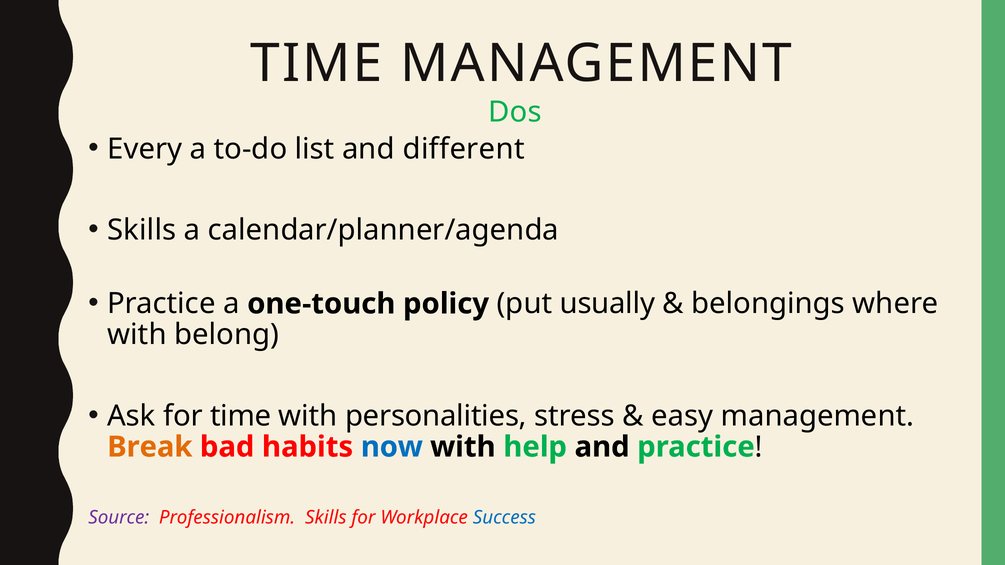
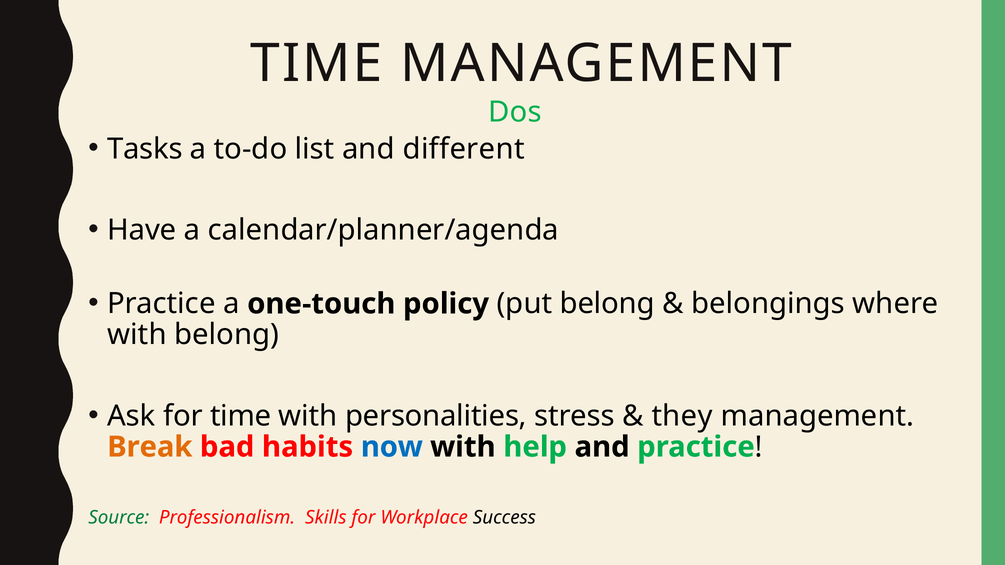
Every: Every -> Tasks
Skills at (142, 230): Skills -> Have
put usually: usually -> belong
easy: easy -> they
Source colour: purple -> green
Success colour: blue -> black
